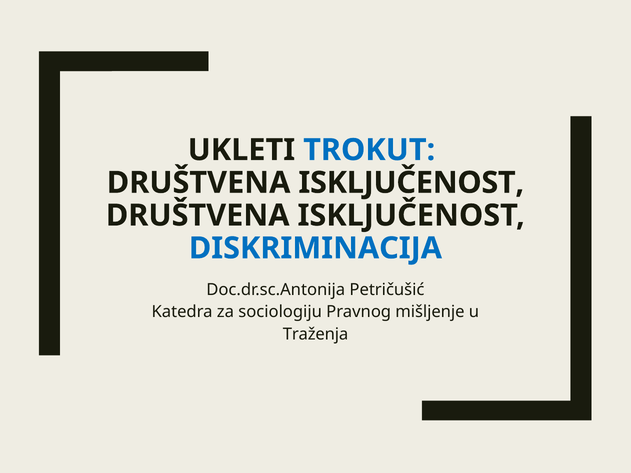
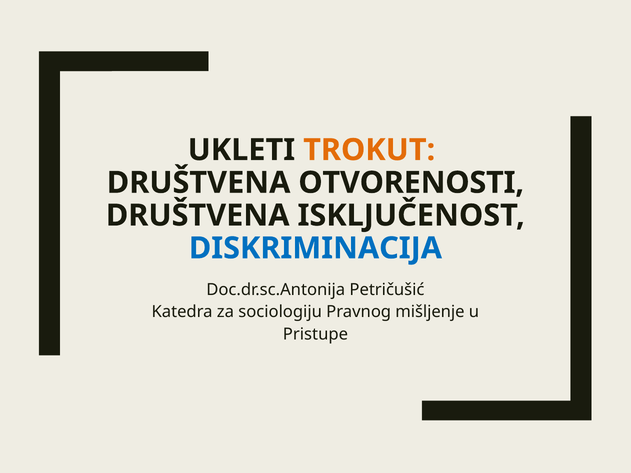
TROKUT colour: blue -> orange
ISKLJUČENOST at (411, 183): ISKLJUČENOST -> OTVORENOSTI
Traženja: Traženja -> Pristupe
